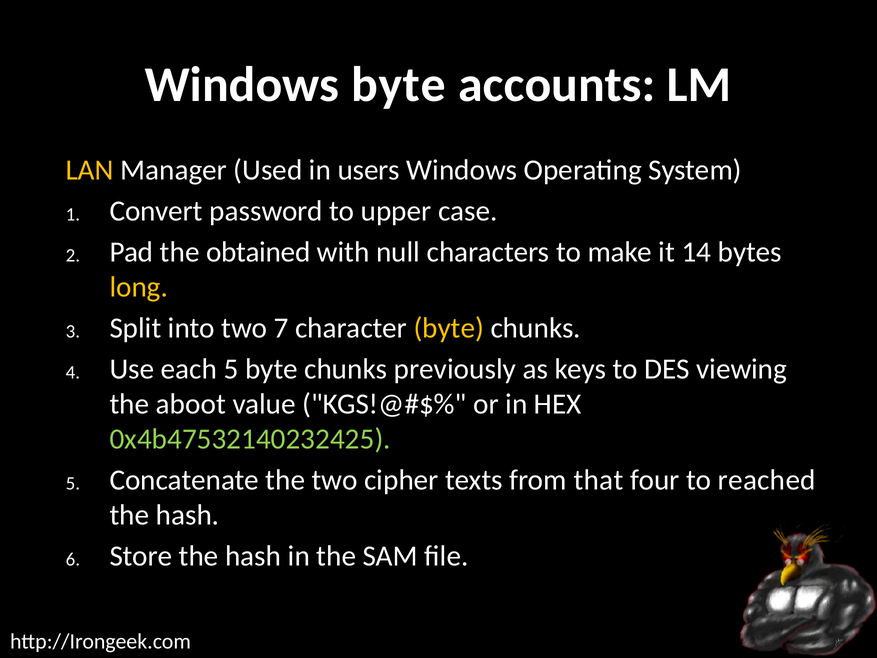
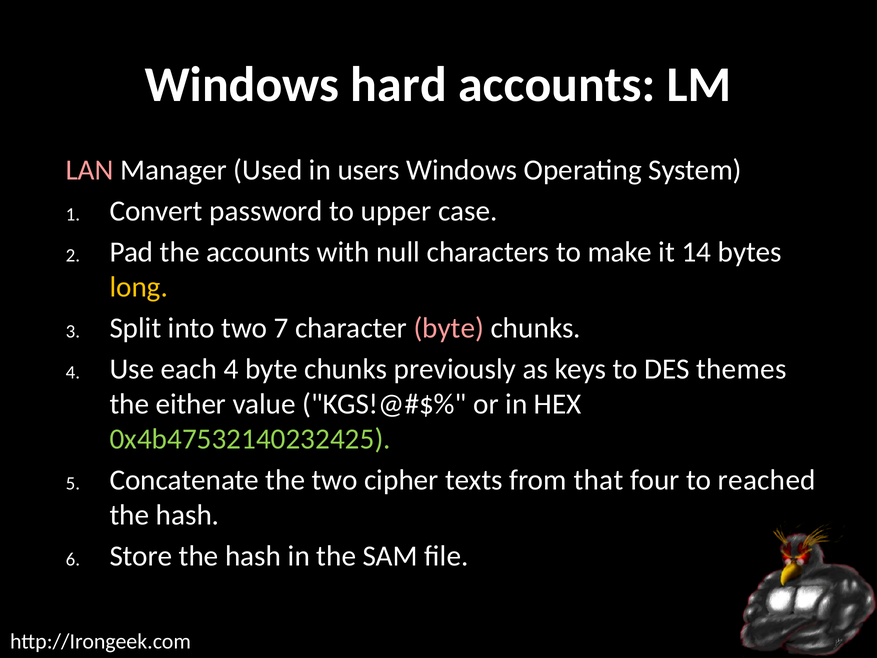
Windows byte: byte -> hard
LAN colour: yellow -> pink
the obtained: obtained -> accounts
byte at (449, 328) colour: yellow -> pink
each 5: 5 -> 4
viewing: viewing -> themes
aboot: aboot -> either
